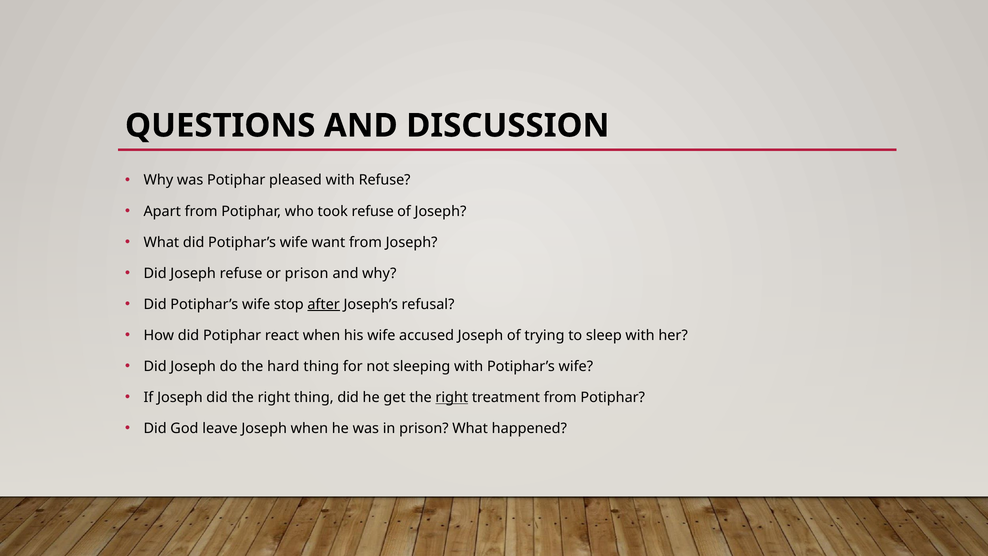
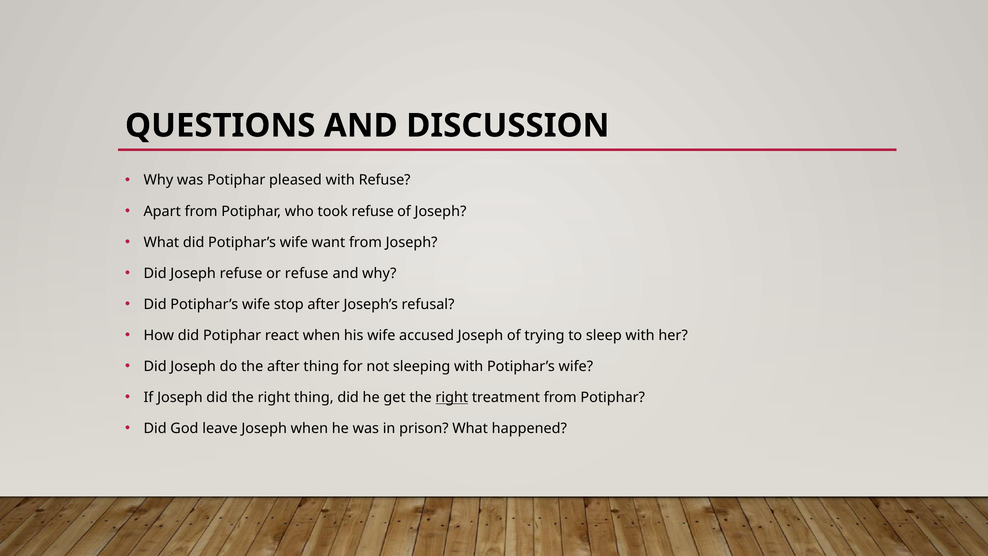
or prison: prison -> refuse
after at (324, 304) underline: present -> none
the hard: hard -> after
